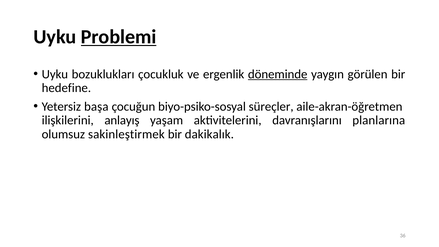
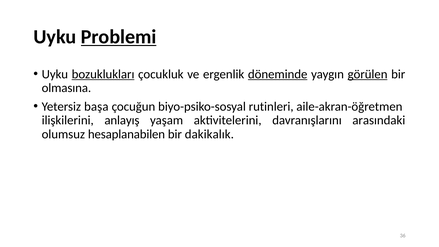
bozuklukları underline: none -> present
görülen underline: none -> present
hedefine: hedefine -> olmasına
süreçler: süreçler -> rutinleri
planlarına: planlarına -> arasındaki
sakinleştirmek: sakinleştirmek -> hesaplanabilen
